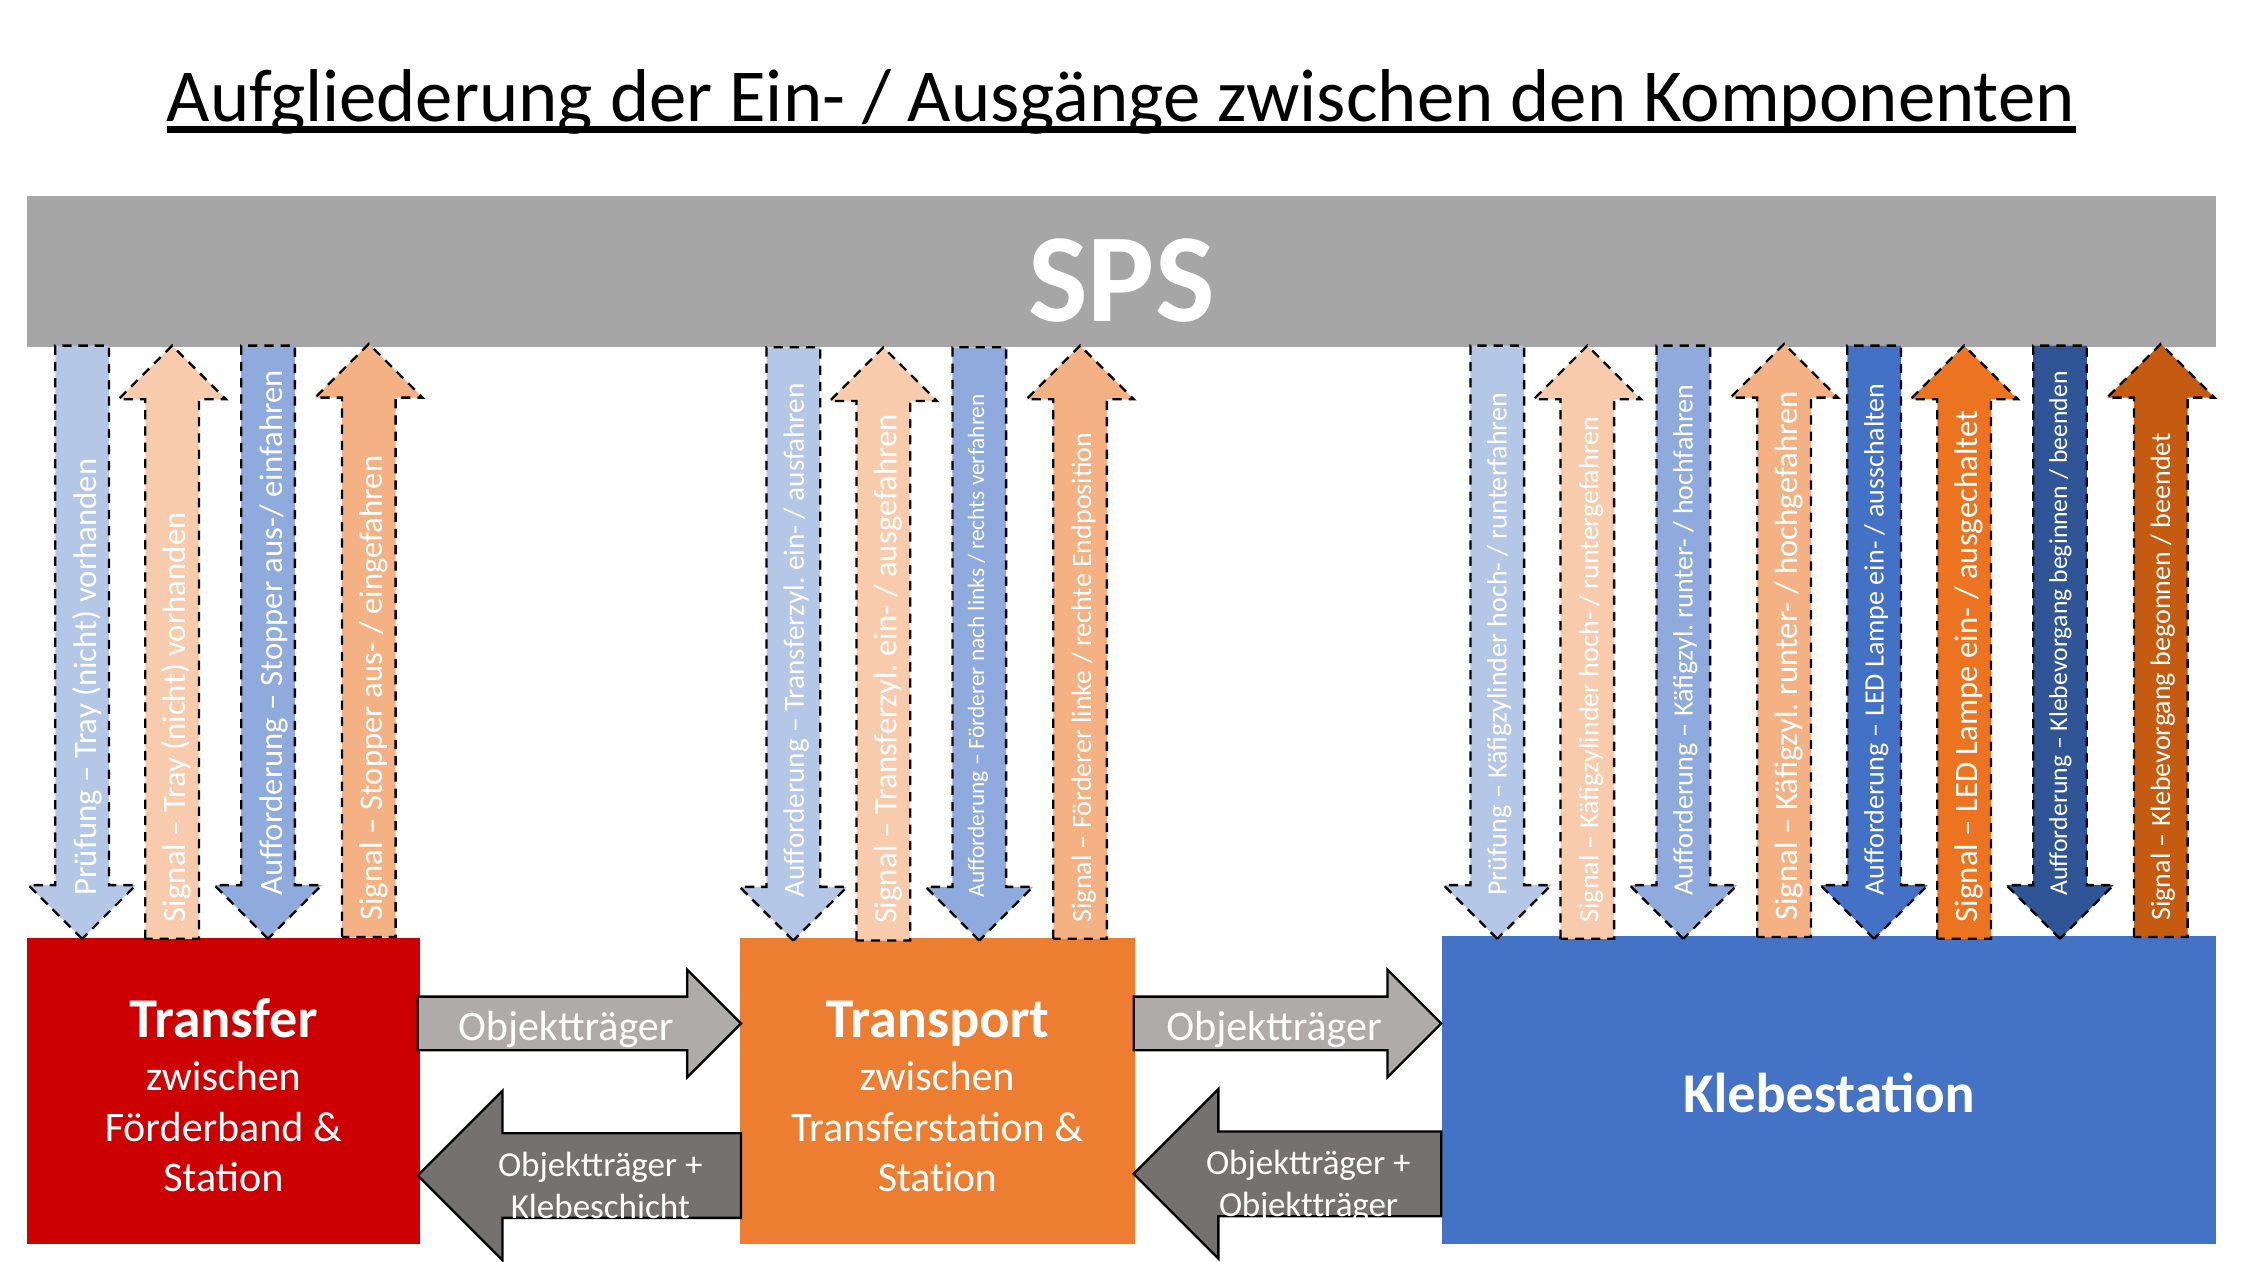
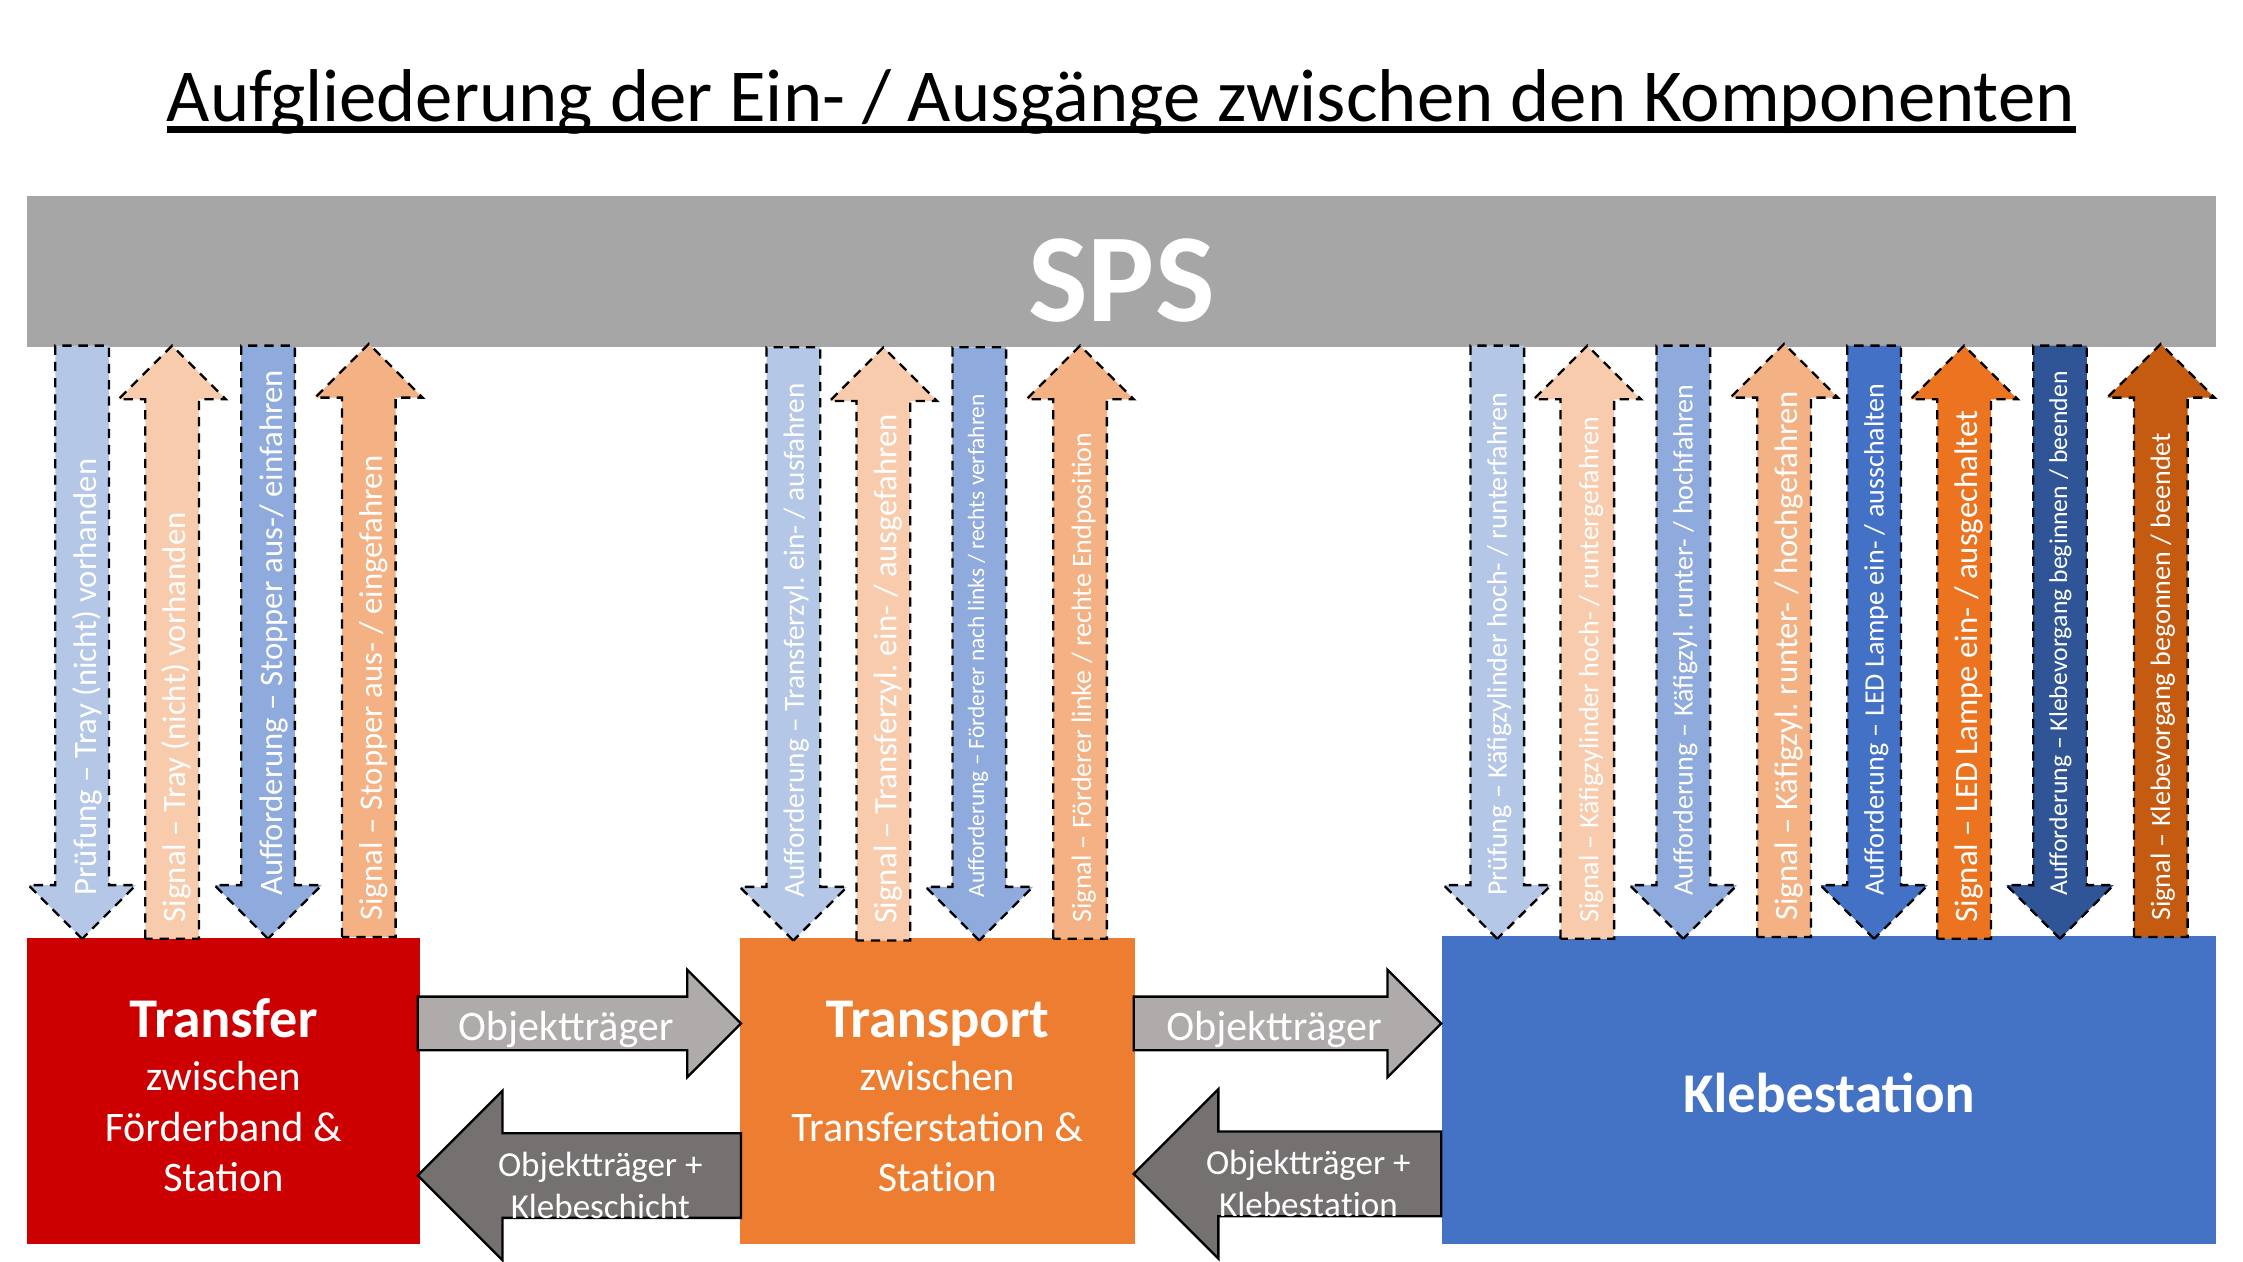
Objektträger at (1309, 1205): Objektträger -> Klebestation
